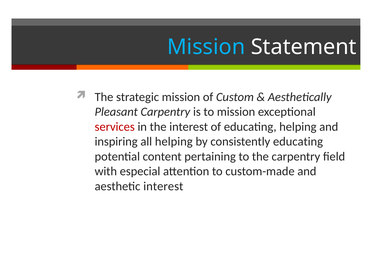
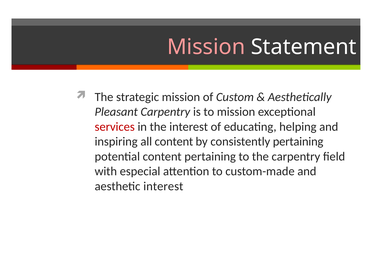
Mission at (206, 47) colour: light blue -> pink
all helping: helping -> content
consistently educating: educating -> pertaining
